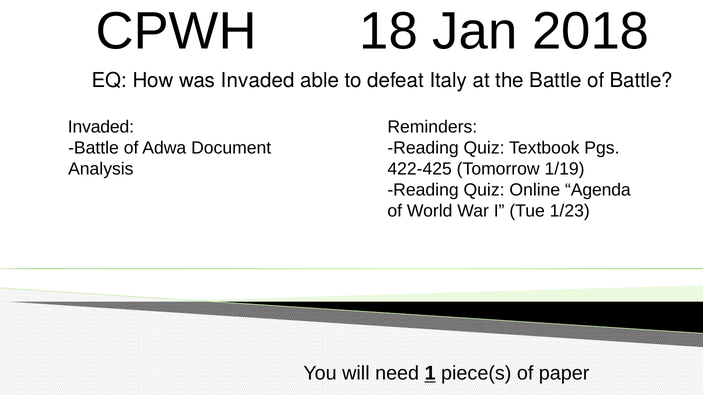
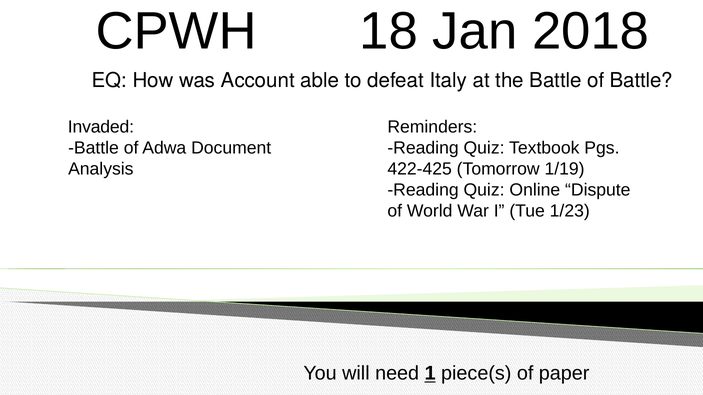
was Invaded: Invaded -> Account
Agenda: Agenda -> Dispute
